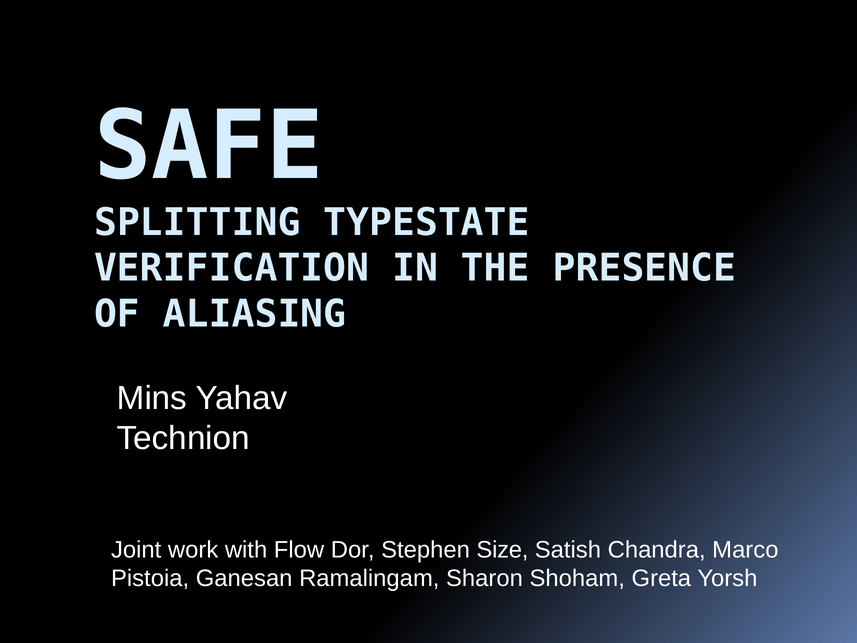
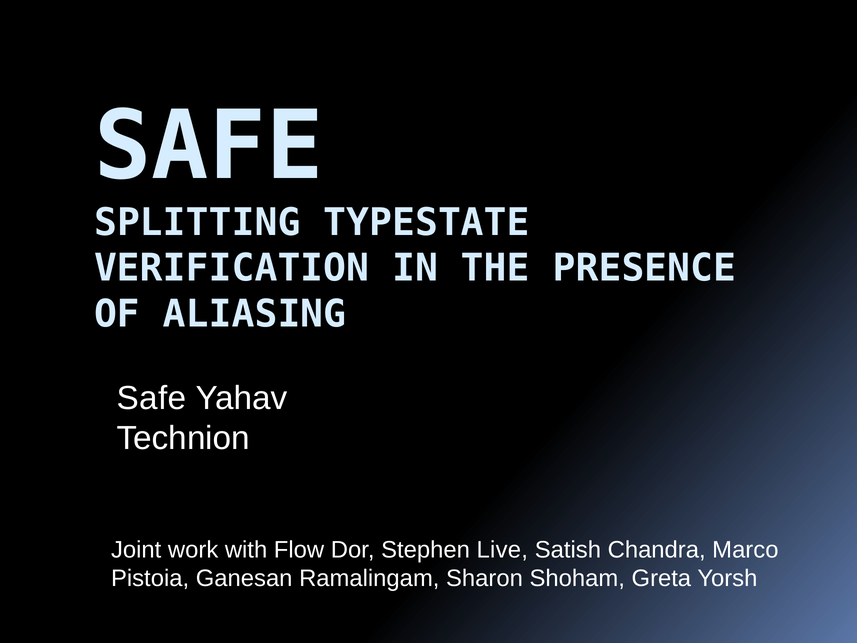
Mins at (152, 398): Mins -> Safe
Size: Size -> Live
